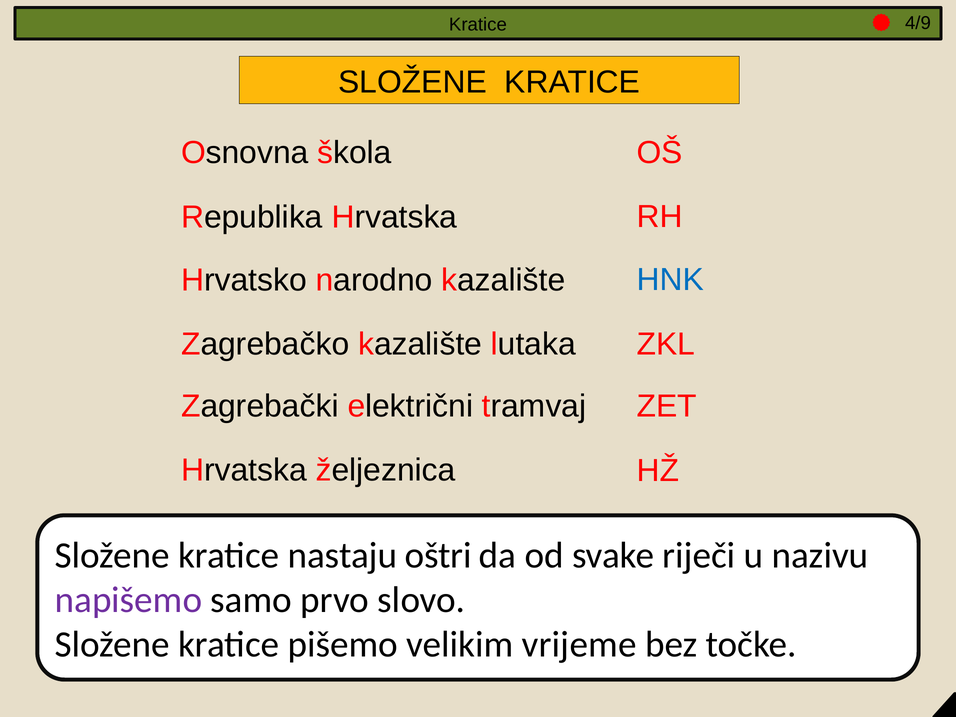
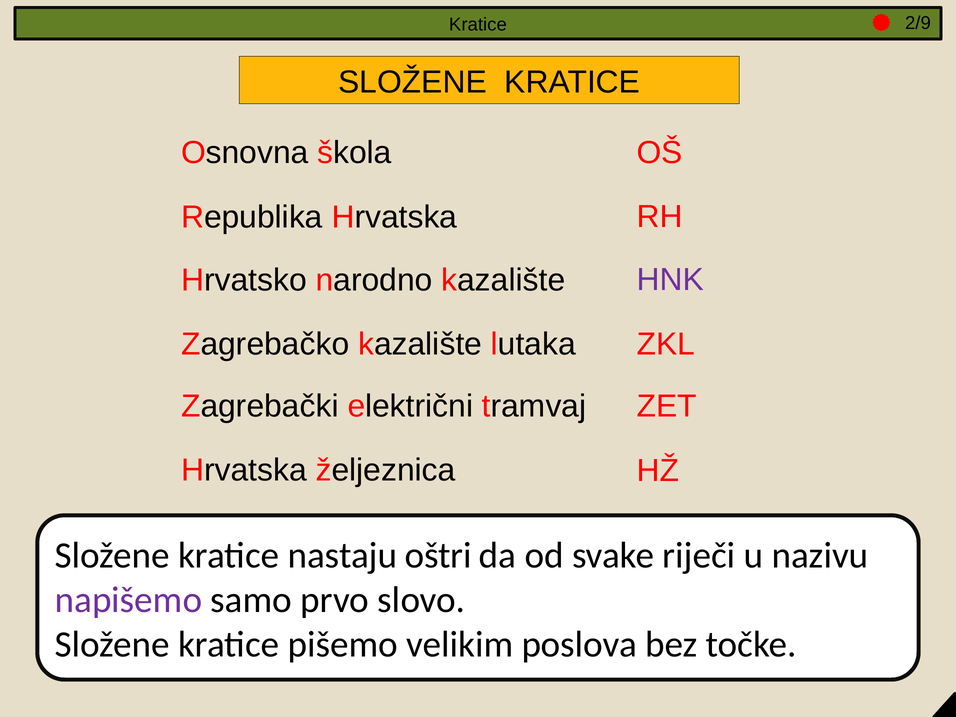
4/9: 4/9 -> 2/9
HNK colour: blue -> purple
velikim vrijeme: vrijeme -> poslova
